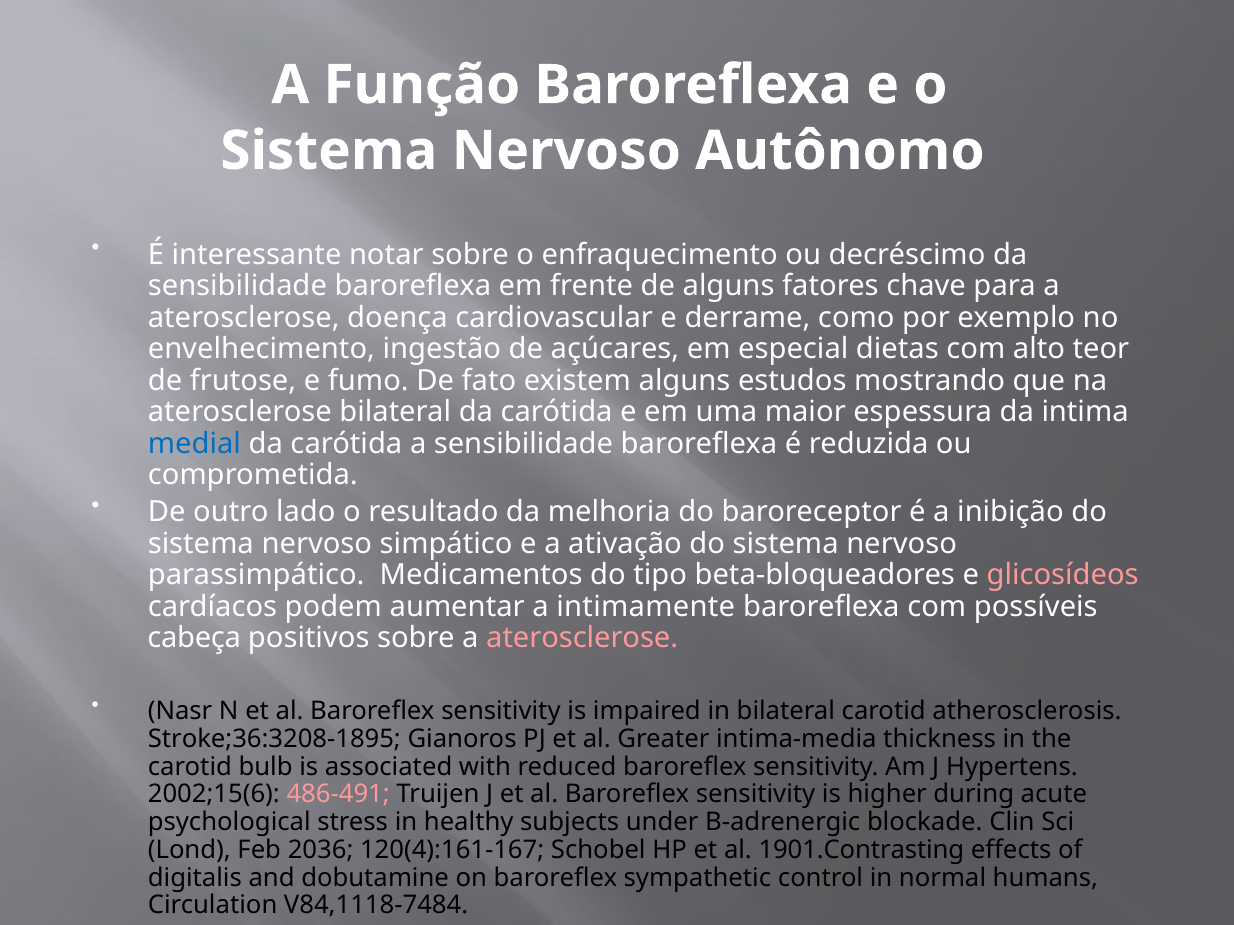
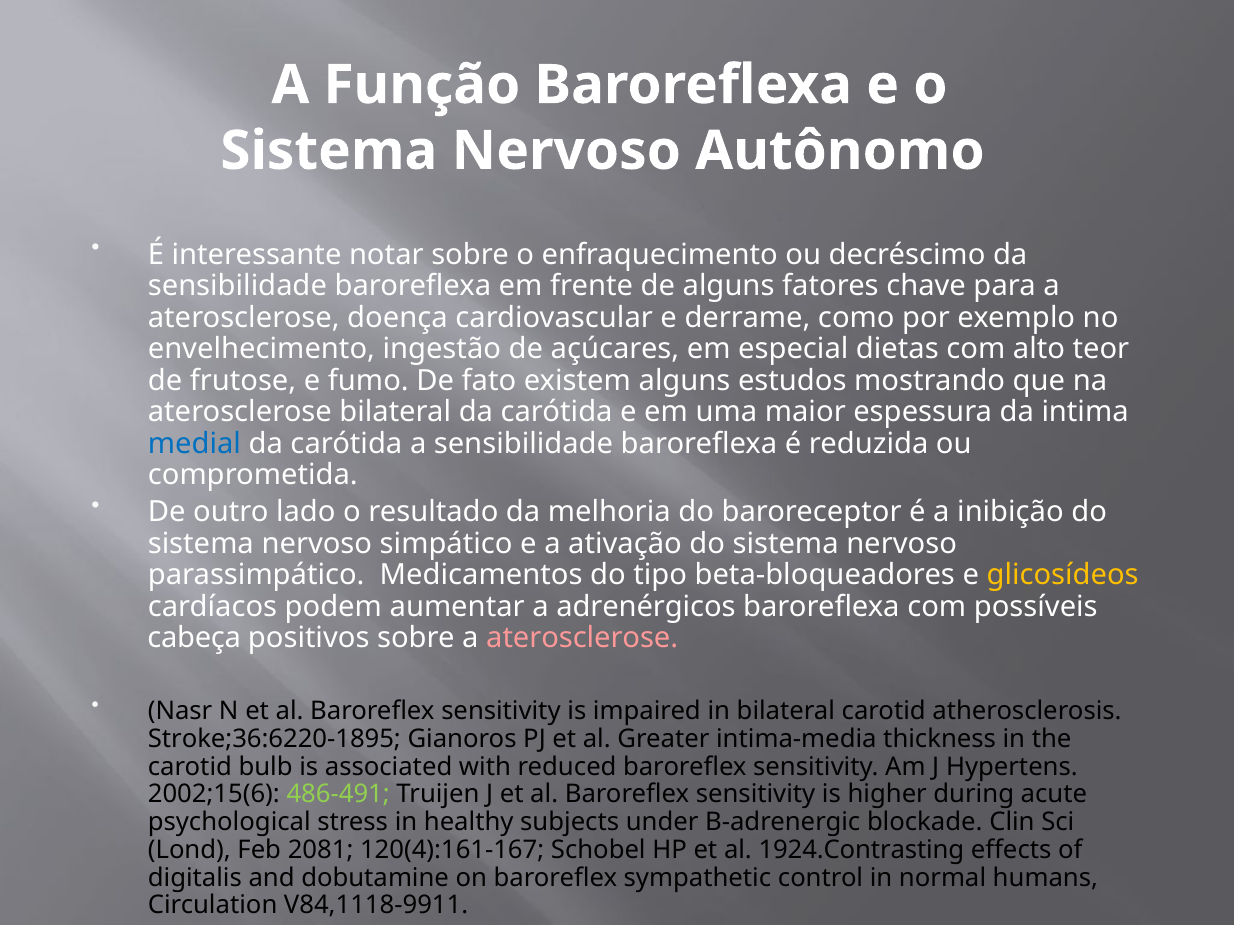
glicosídeos colour: pink -> yellow
intimamente: intimamente -> adrenérgicos
Stroke;36:3208-1895: Stroke;36:3208-1895 -> Stroke;36:6220-1895
486-491 colour: pink -> light green
2036: 2036 -> 2081
1901.Contrasting: 1901.Contrasting -> 1924.Contrasting
V84,1118-7484: V84,1118-7484 -> V84,1118-9911
